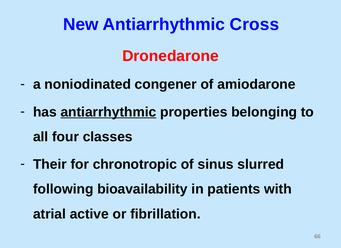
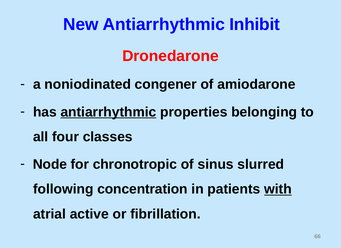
Cross: Cross -> Inhibit
Their: Their -> Node
bioavailability: bioavailability -> concentration
with underline: none -> present
